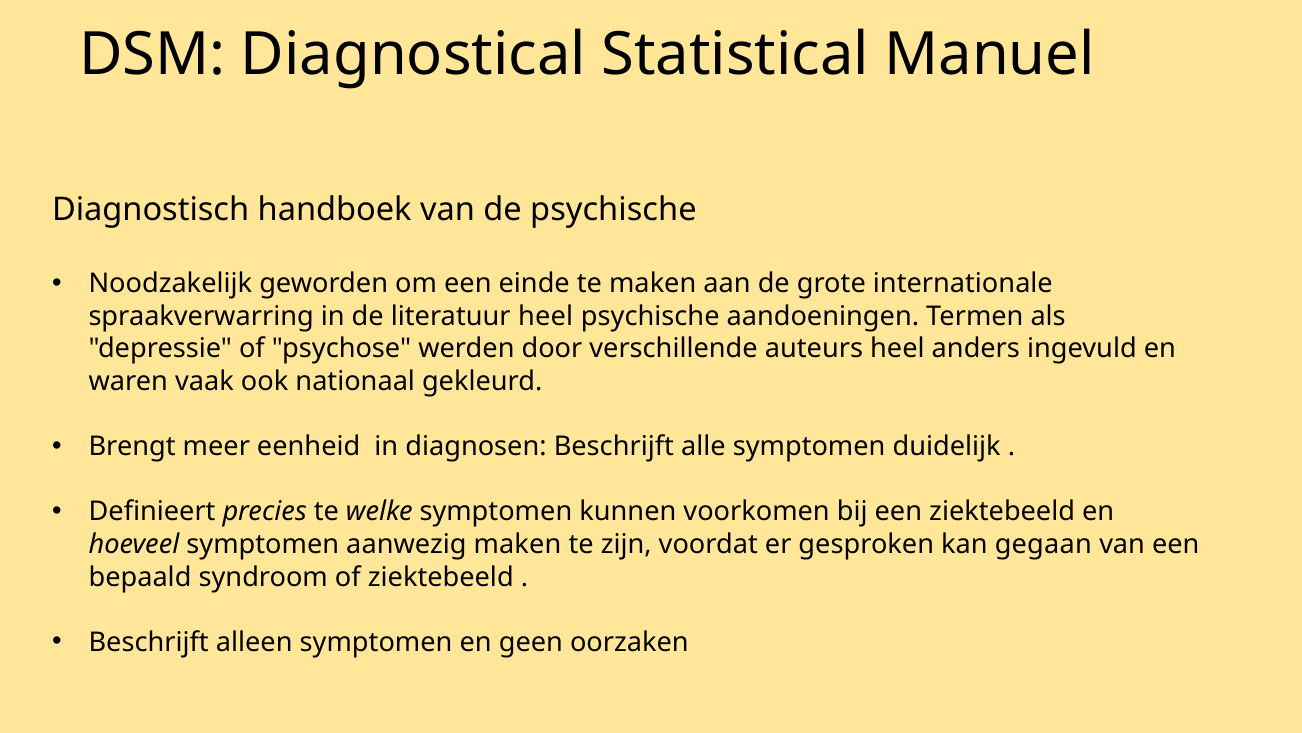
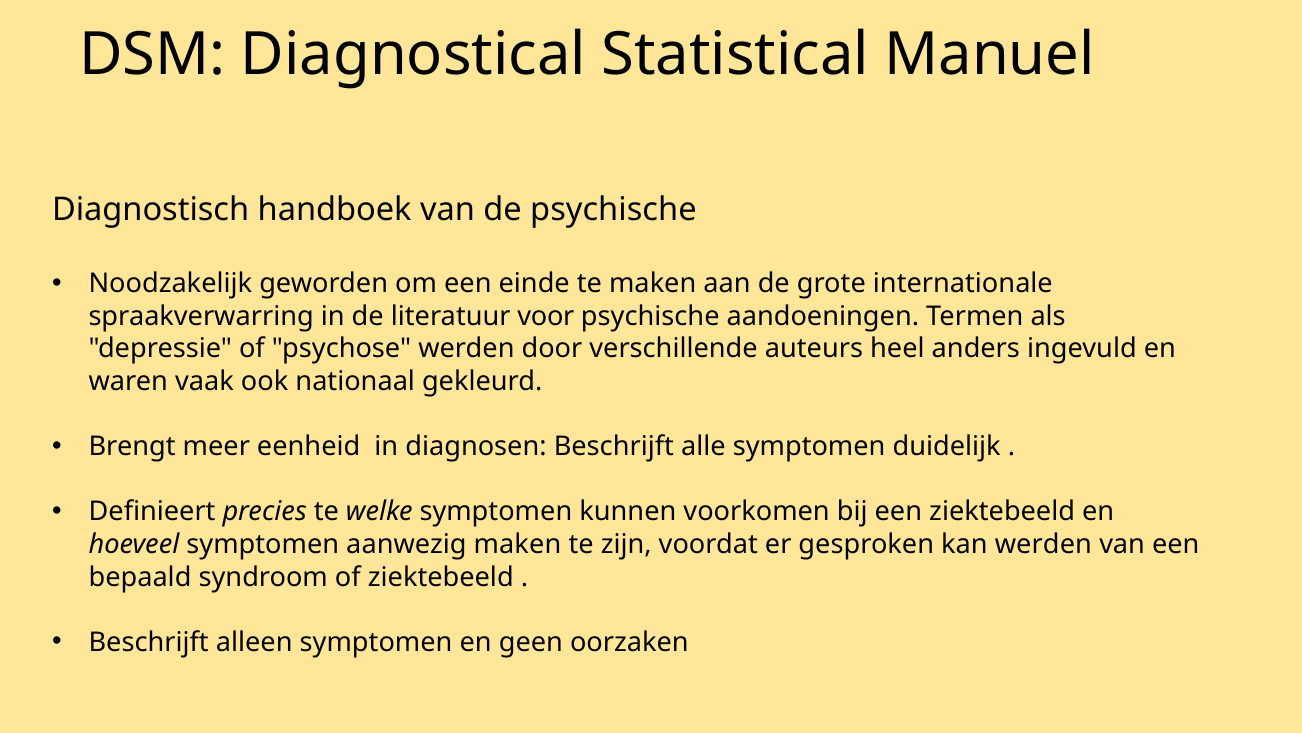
literatuur heel: heel -> voor
kan gegaan: gegaan -> werden
